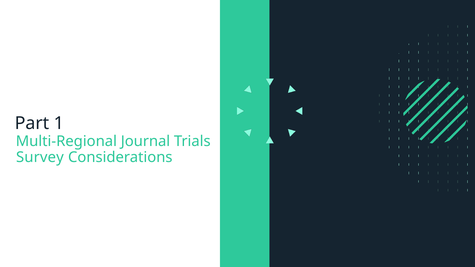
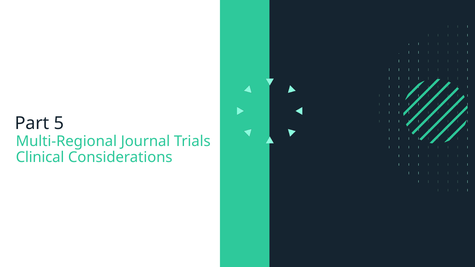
1: 1 -> 5
Survey: Survey -> Clinical
